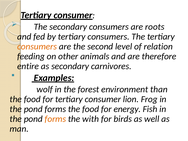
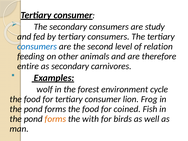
roots: roots -> study
consumers at (37, 46) colour: orange -> blue
than: than -> cycle
energy: energy -> coined
